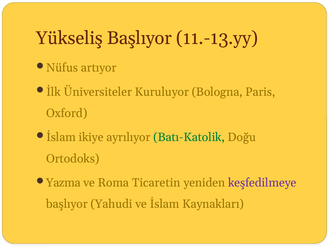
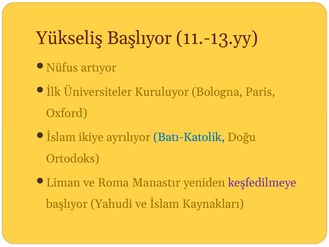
Batı-Katolik colour: green -> blue
Yazma: Yazma -> Liman
Ticaretin: Ticaretin -> Manastır
